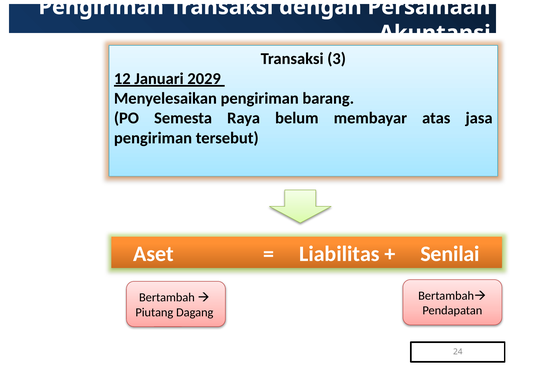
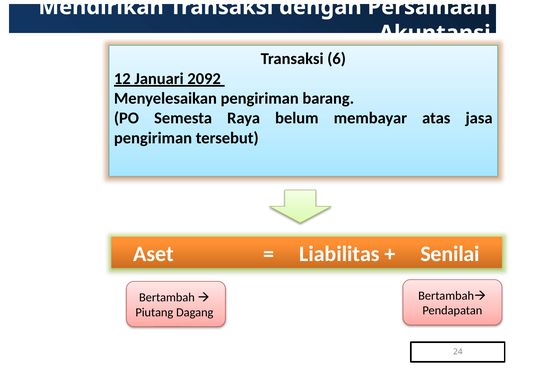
Pengiriman at (101, 7): Pengiriman -> Mendirikan
3: 3 -> 6
2029: 2029 -> 2092
